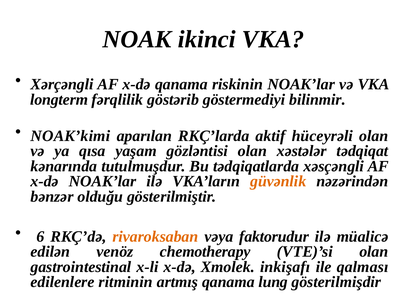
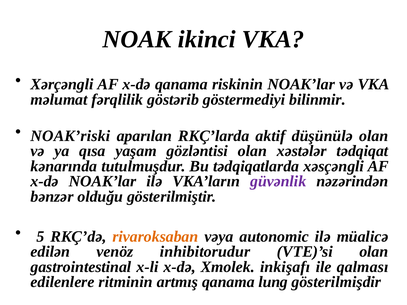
longterm: longterm -> məlumat
NOAK’kimi: NOAK’kimi -> NOAK’riski
hüceyrəli: hüceyrəli -> düşünülə
güvənlik colour: orange -> purple
6: 6 -> 5
faktorudur: faktorudur -> autonomic
chemotherapy: chemotherapy -> inhibitorudur
